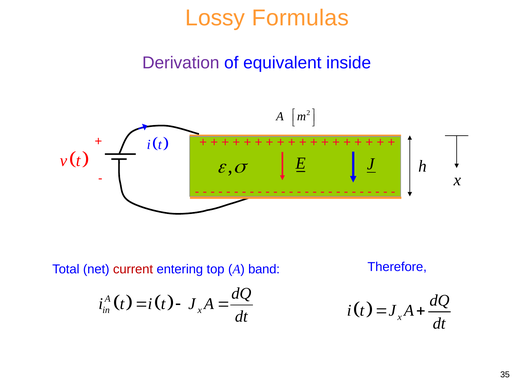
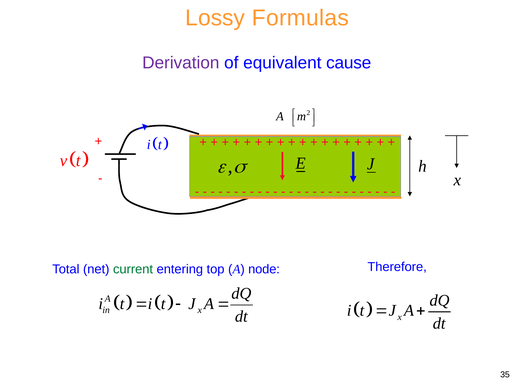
inside: inside -> cause
current colour: red -> green
band: band -> node
